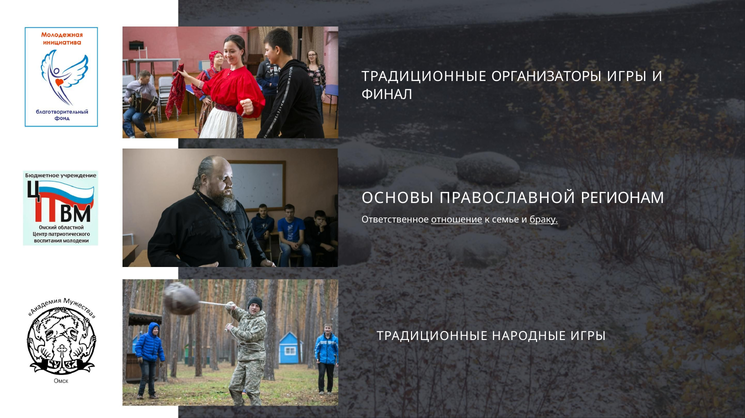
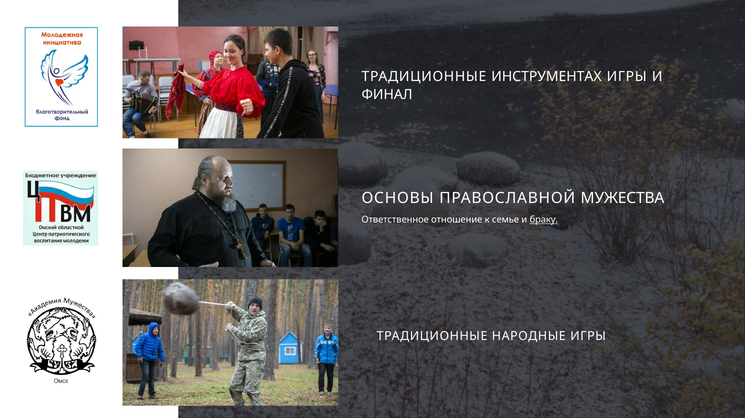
ОРГАНИЗАТОРЫ: ОРГАНИЗАТОРЫ -> ИНСТРУМЕНТАХ
РЕГИОНАМ: РЕГИОНАМ -> МУЖЕСТВА
отношение underline: present -> none
